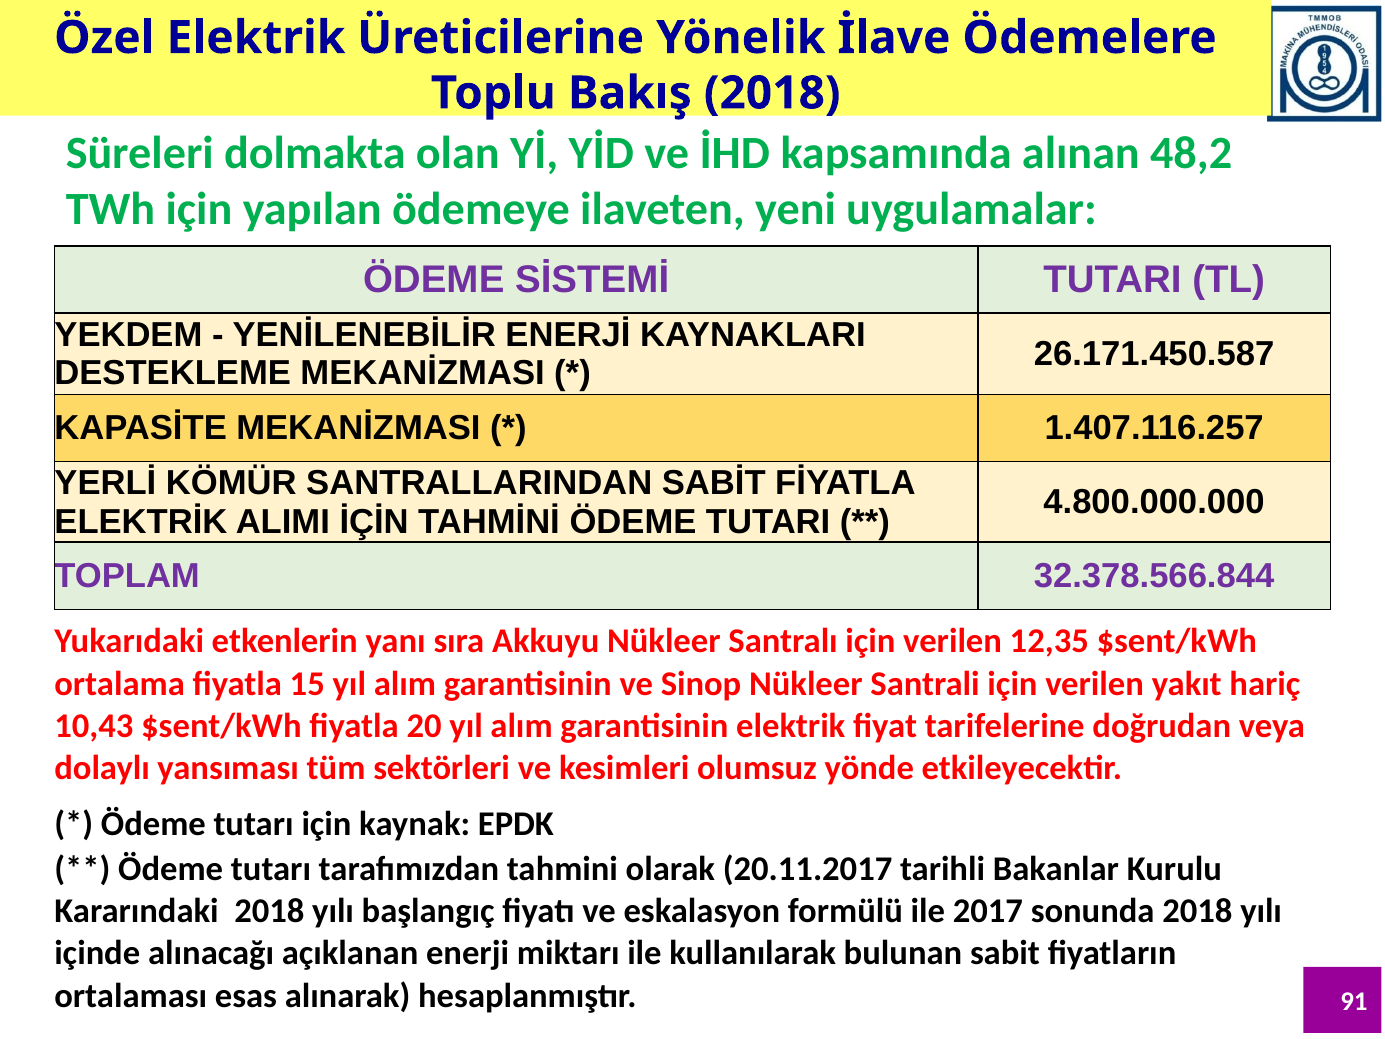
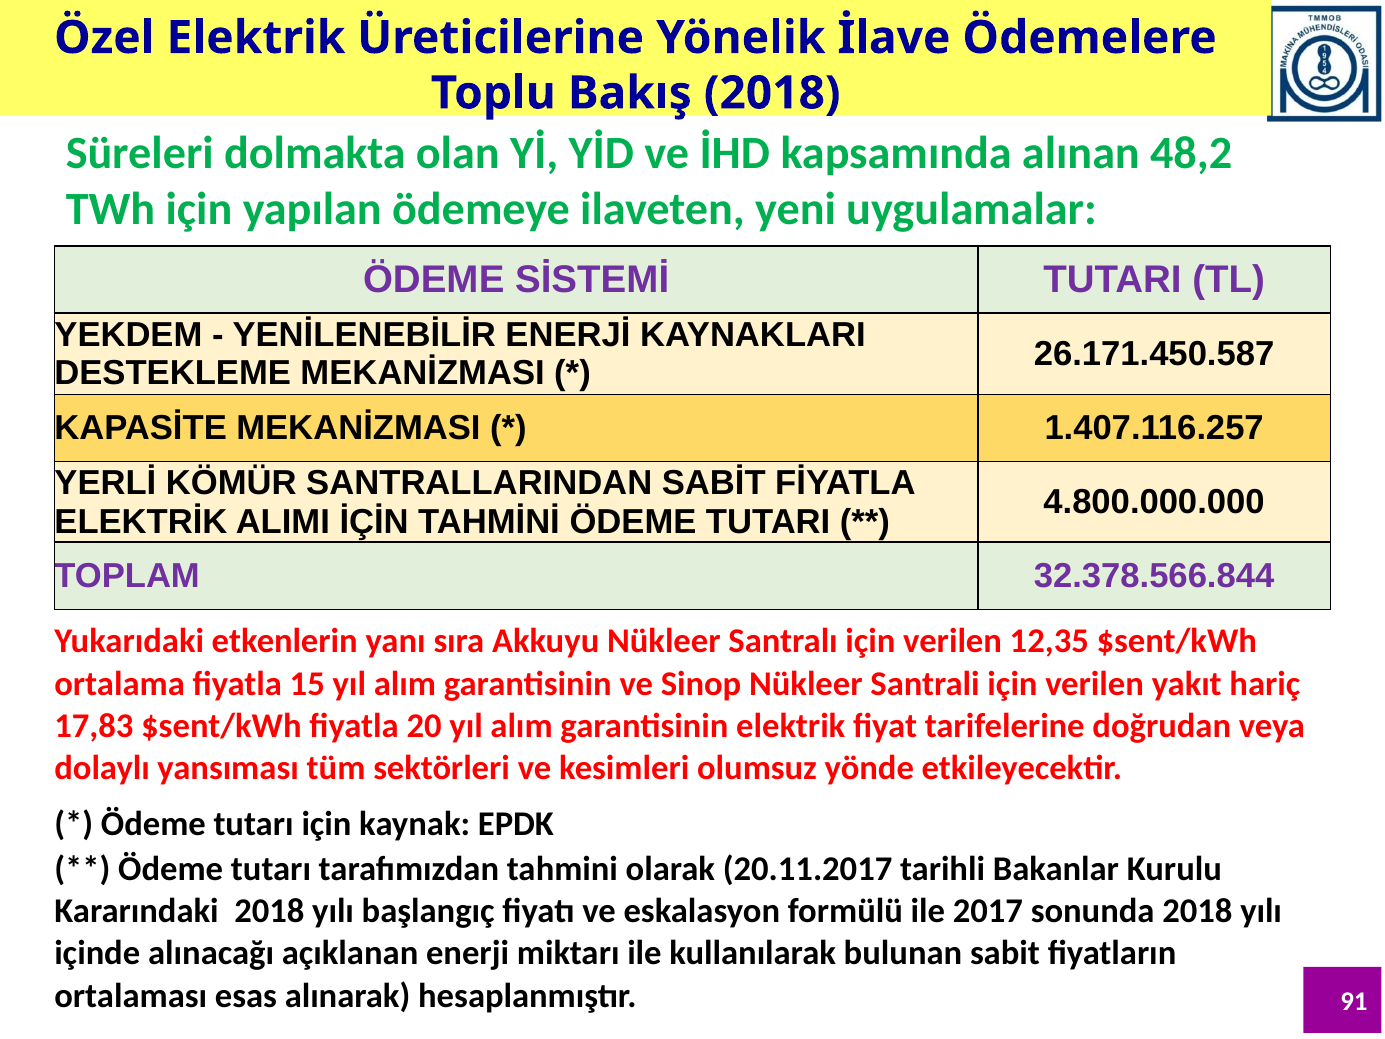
10,43: 10,43 -> 17,83
